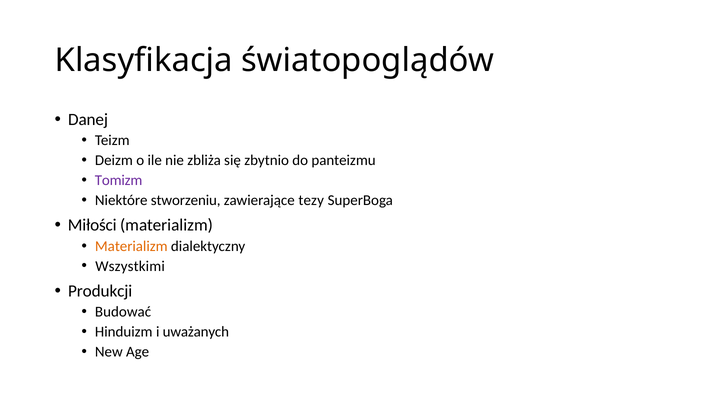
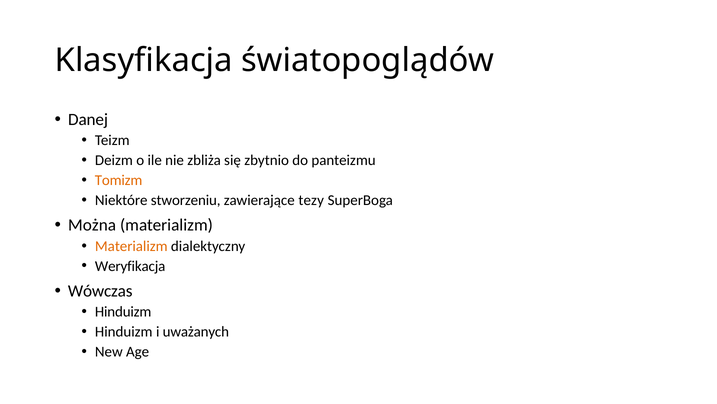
Tomizm colour: purple -> orange
Miłości: Miłości -> Można
Wszystkimi: Wszystkimi -> Weryfikacja
Produkcji: Produkcji -> Wówczas
Budować at (123, 311): Budować -> Hinduizm
